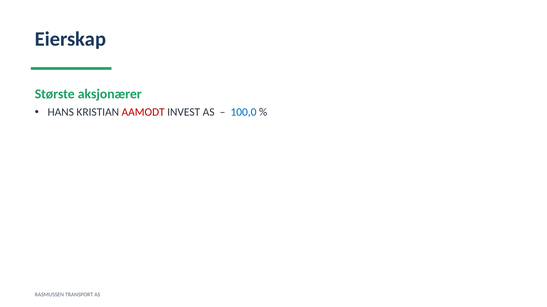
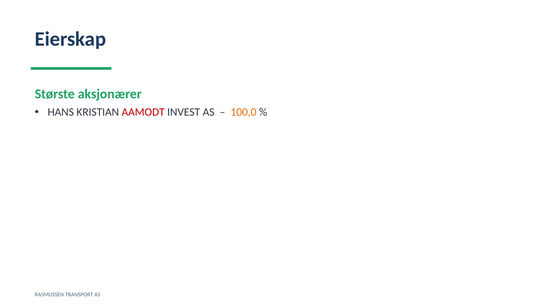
100,0 colour: blue -> orange
